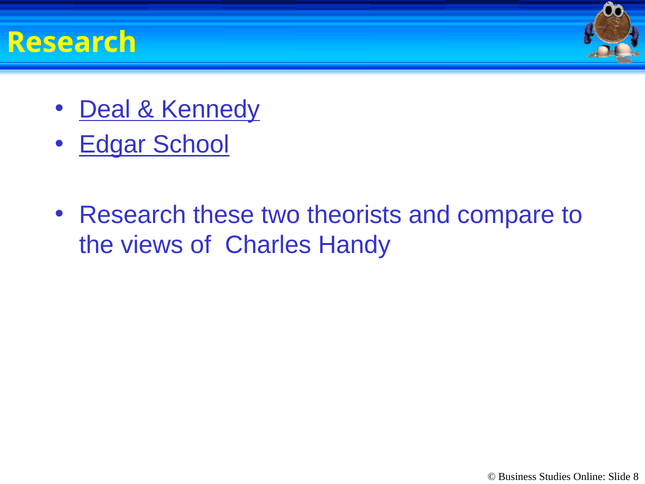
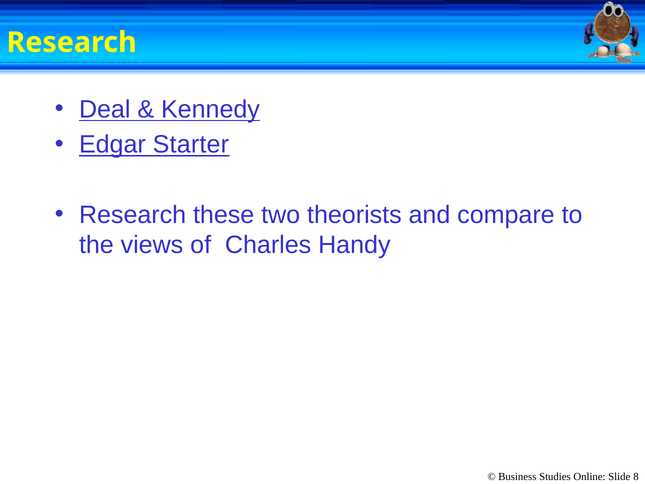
School: School -> Starter
